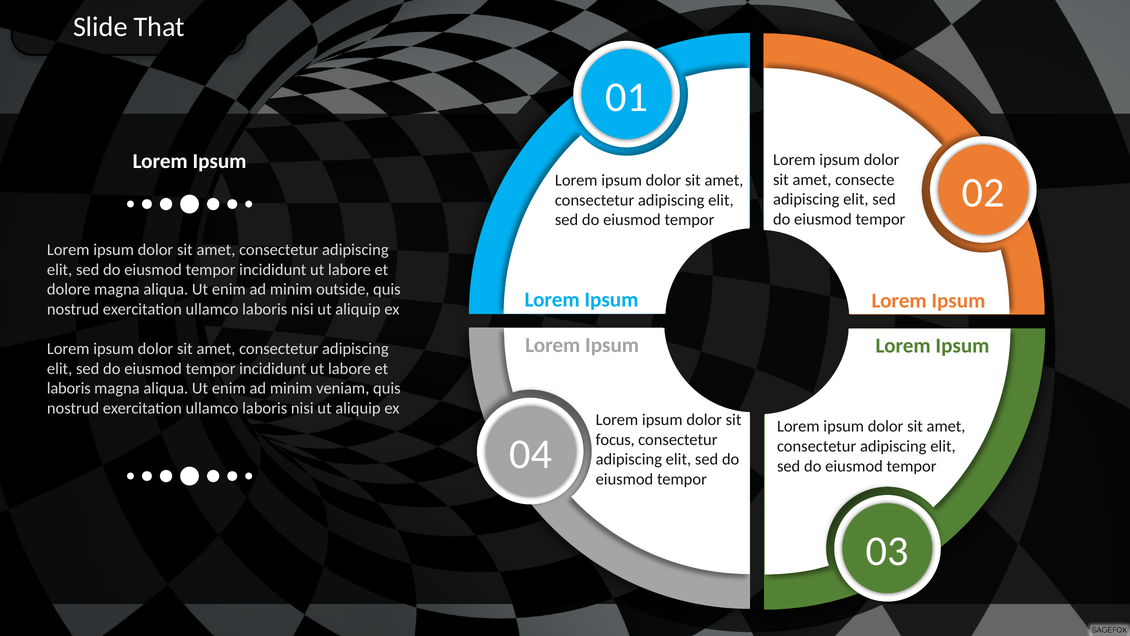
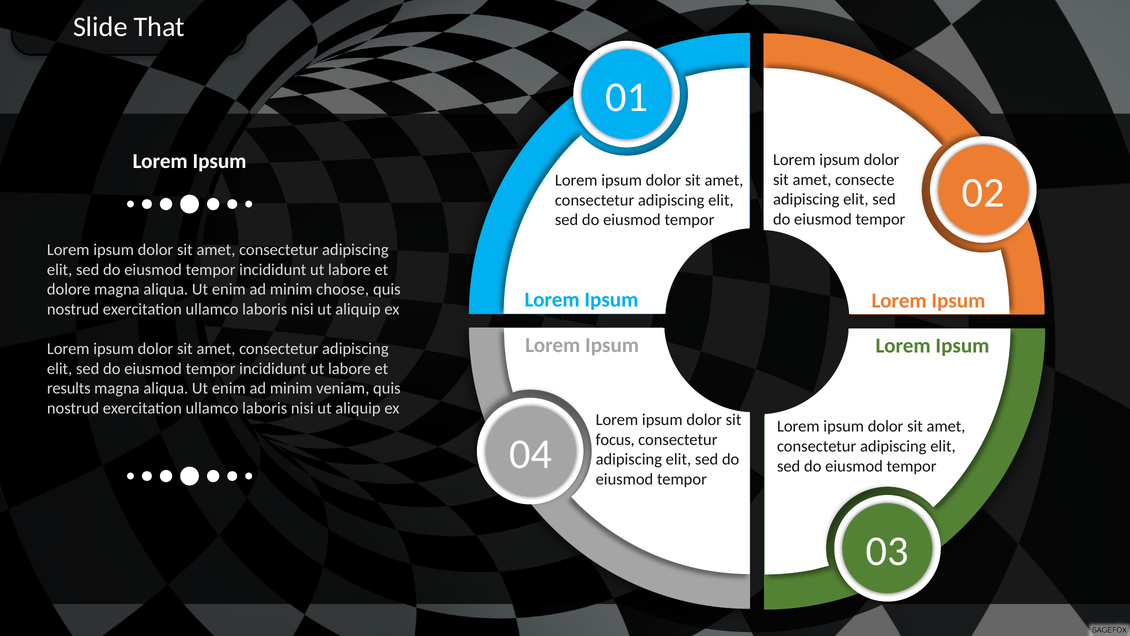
outside: outside -> choose
laboris at (69, 388): laboris -> results
